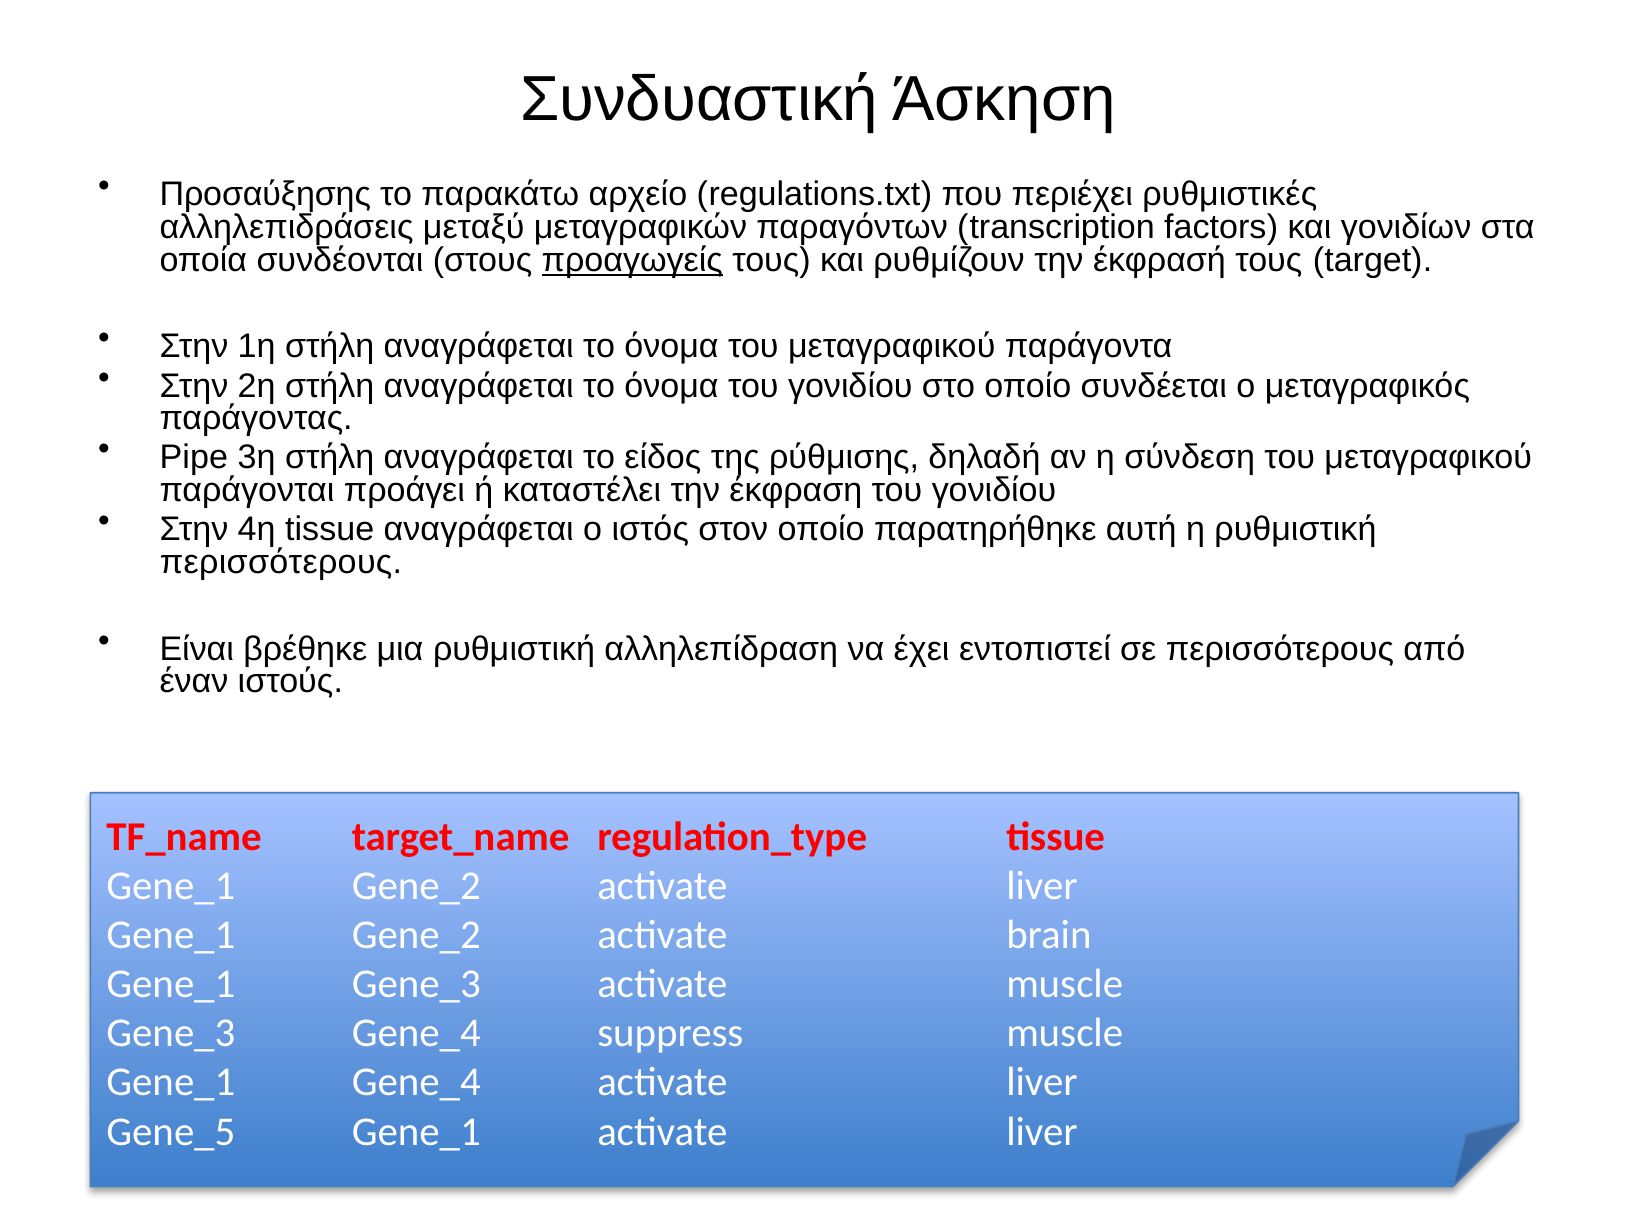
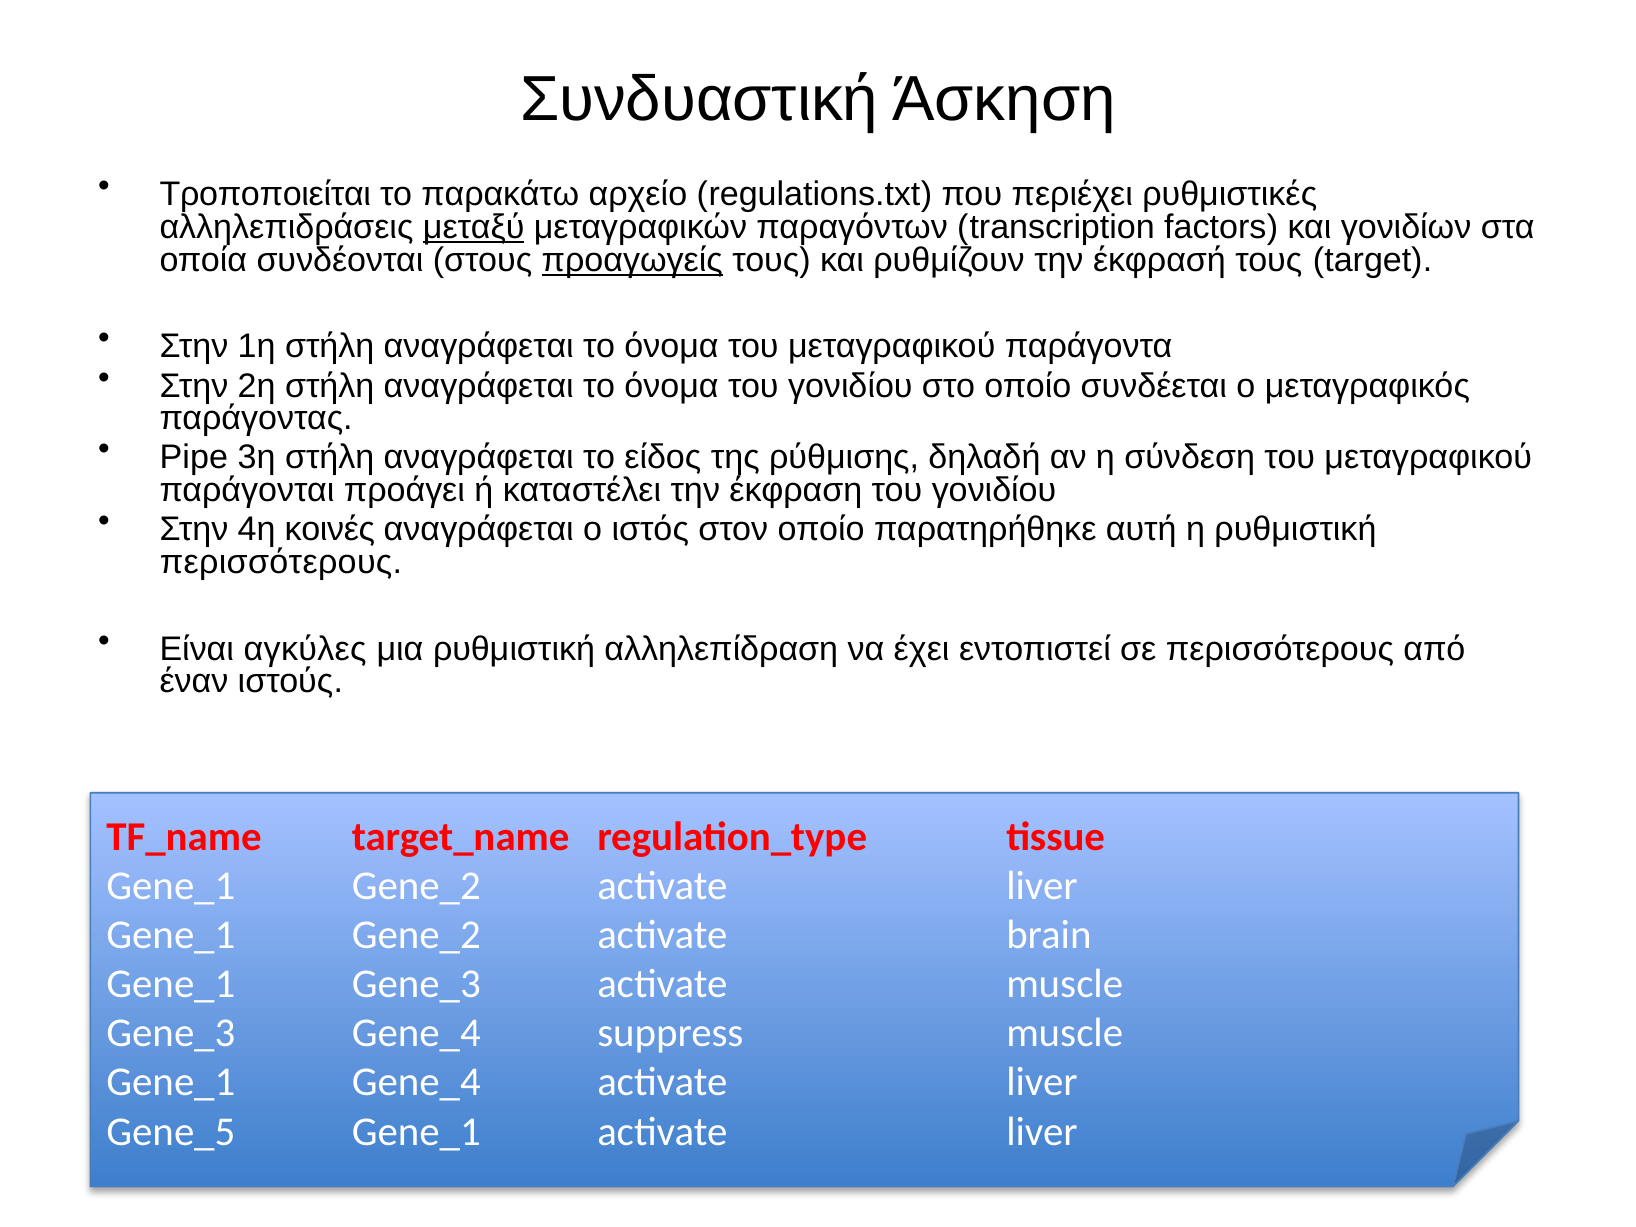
Προσαύξησης: Προσαύξησης -> Τροποποιείται
μεταξύ underline: none -> present
4η tissue: tissue -> κοινές
βρέθηκε: βρέθηκε -> αγκύλες
